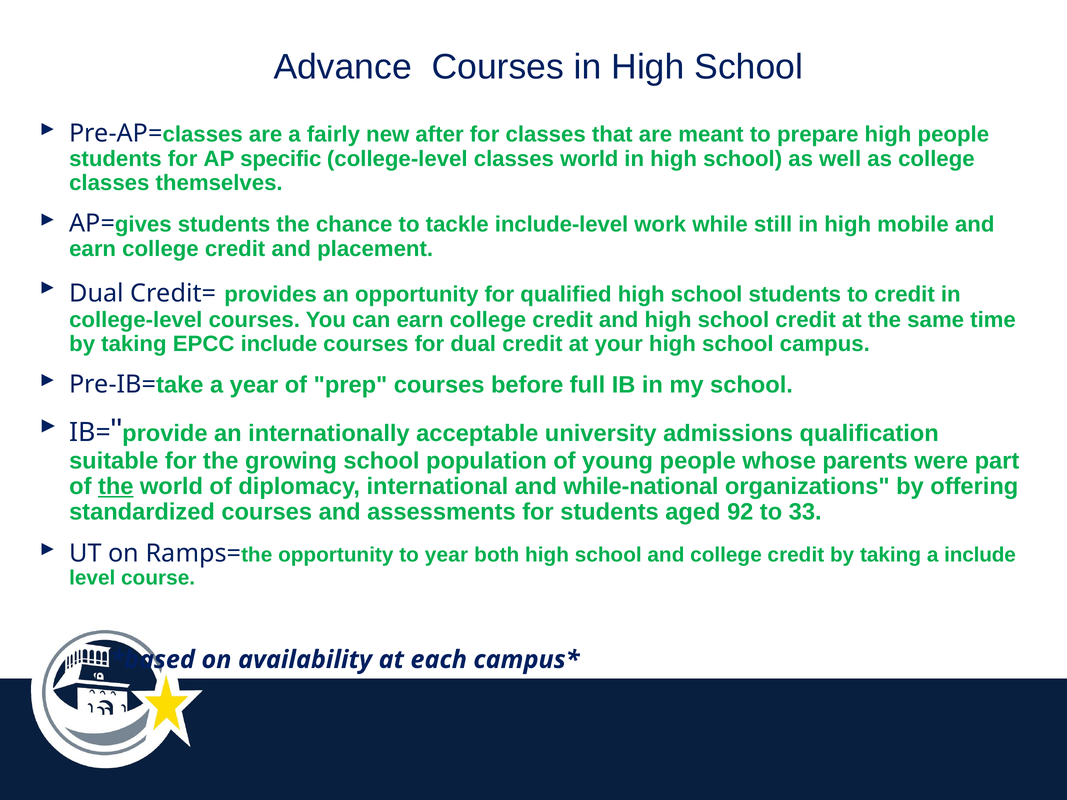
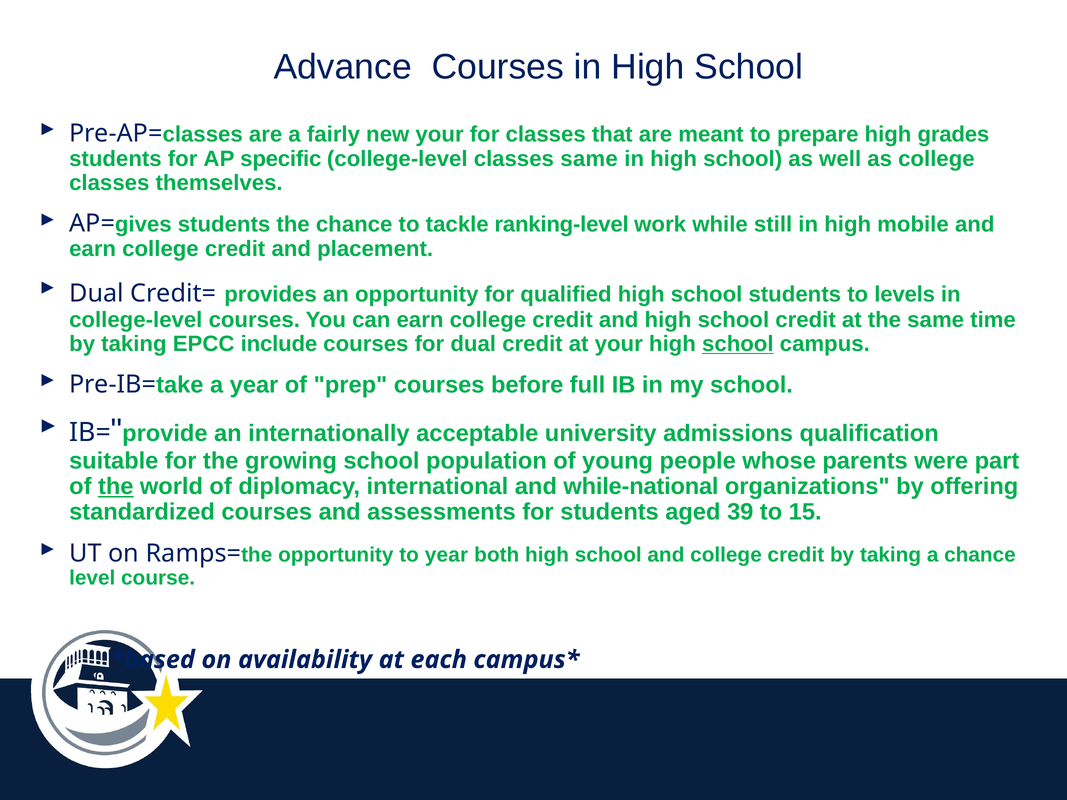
new after: after -> your
high people: people -> grades
classes world: world -> same
include-level: include-level -> ranking-level
to credit: credit -> levels
school at (738, 344) underline: none -> present
92: 92 -> 39
33: 33 -> 15
a include: include -> chance
